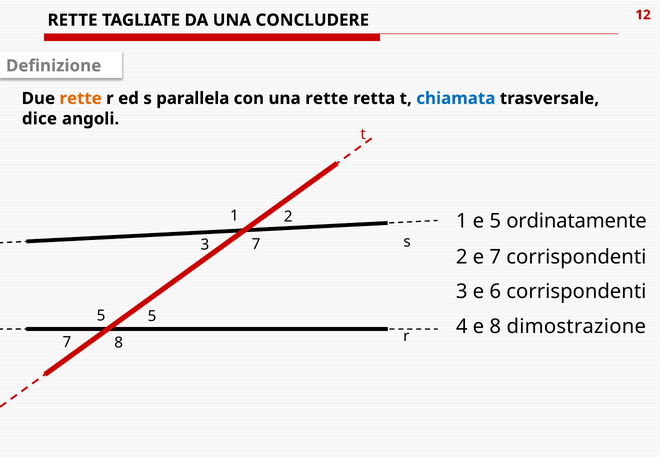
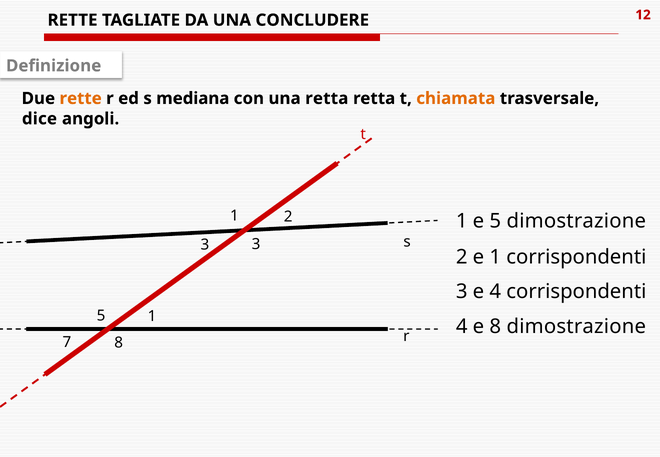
parallela: parallela -> mediana
una rette: rette -> retta
chiamata colour: blue -> orange
5 ordinatamente: ordinatamente -> dimostrazione
3 7: 7 -> 3
e 7: 7 -> 1
e 6: 6 -> 4
5 5: 5 -> 1
